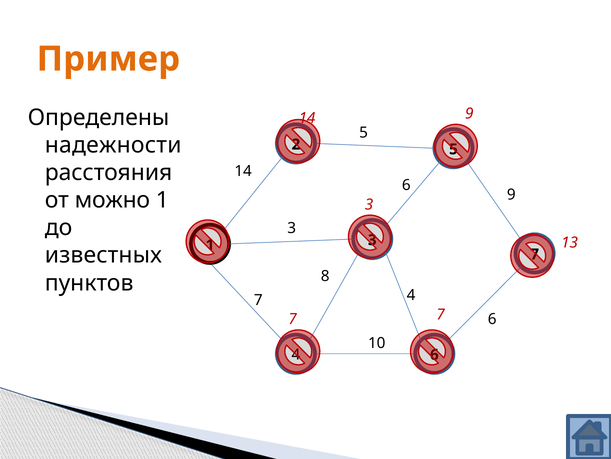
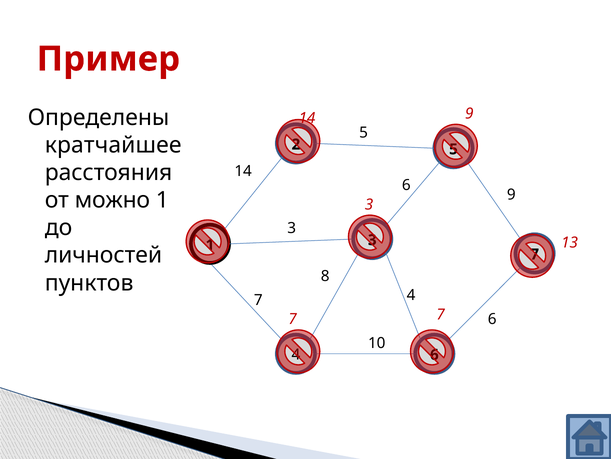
Пример colour: orange -> red
надежности: надежности -> кратчайшее
известных: известных -> личностей
